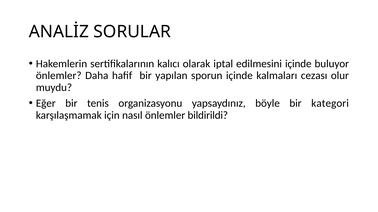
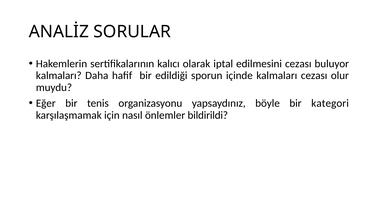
edilmesini içinde: içinde -> cezası
önlemler at (59, 76): önlemler -> kalmaları
yapılan: yapılan -> edildiği
